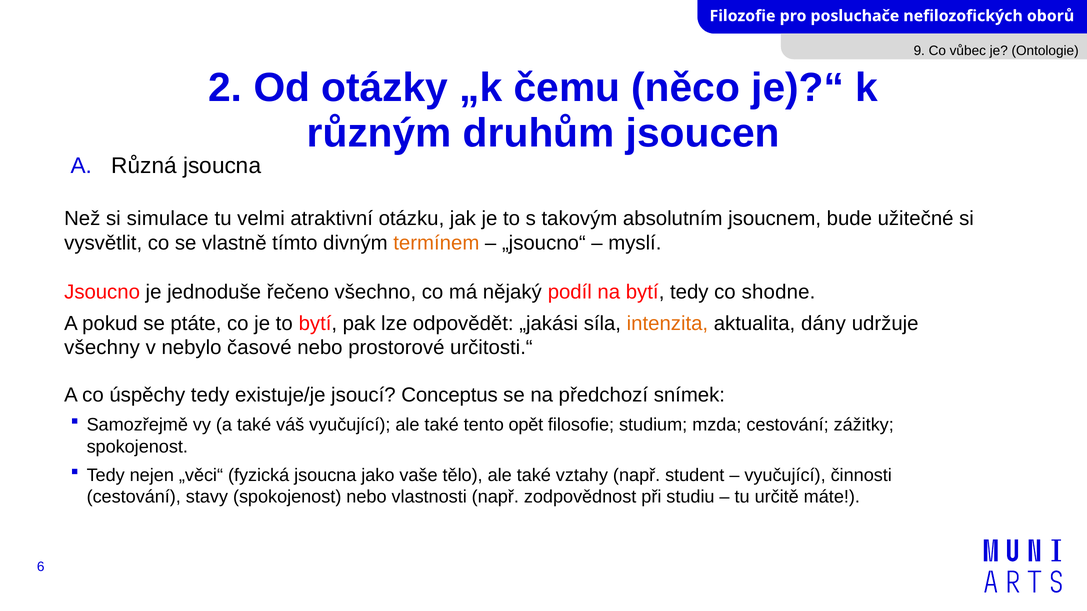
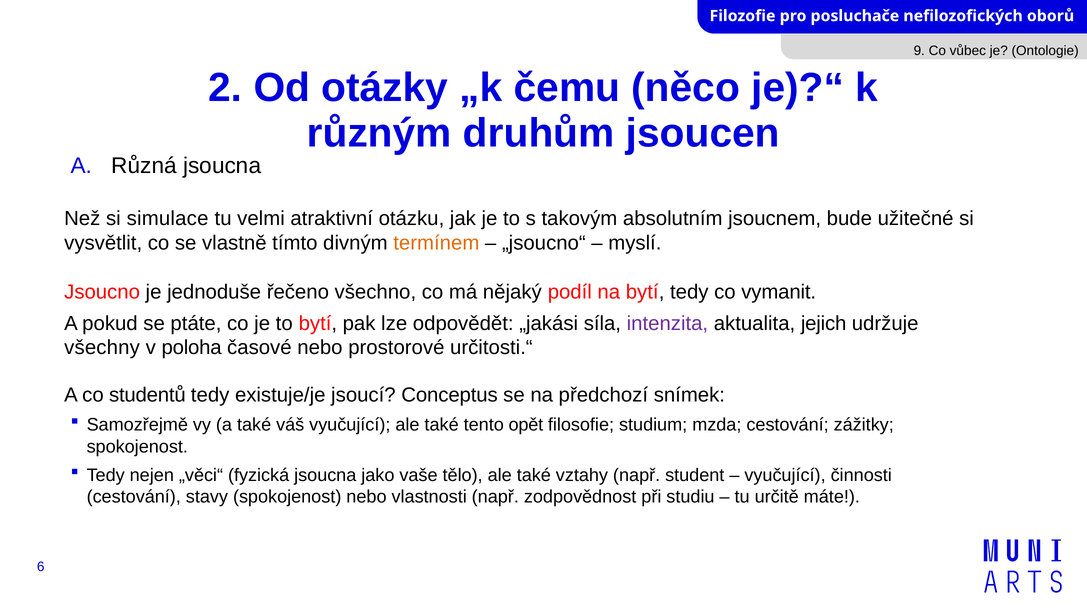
shodne: shodne -> vymanit
intenzita colour: orange -> purple
dány: dány -> jejich
nebylo: nebylo -> poloha
úspěchy: úspěchy -> studentů
